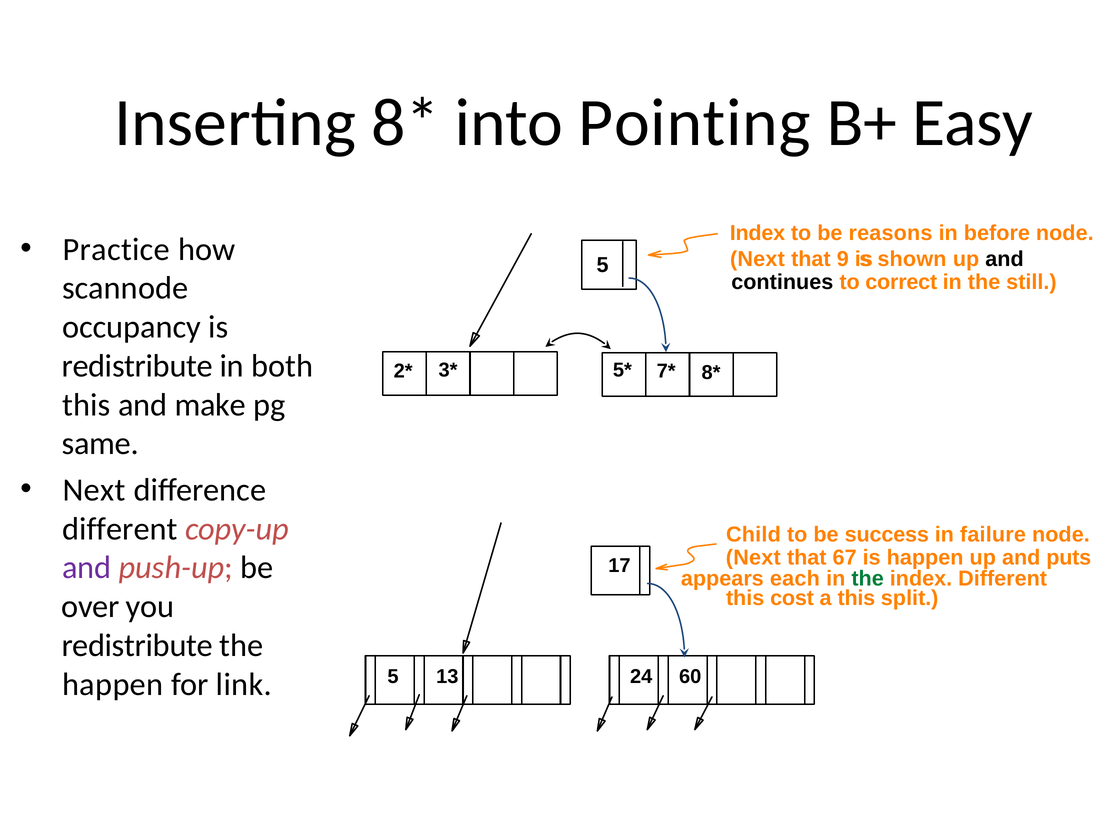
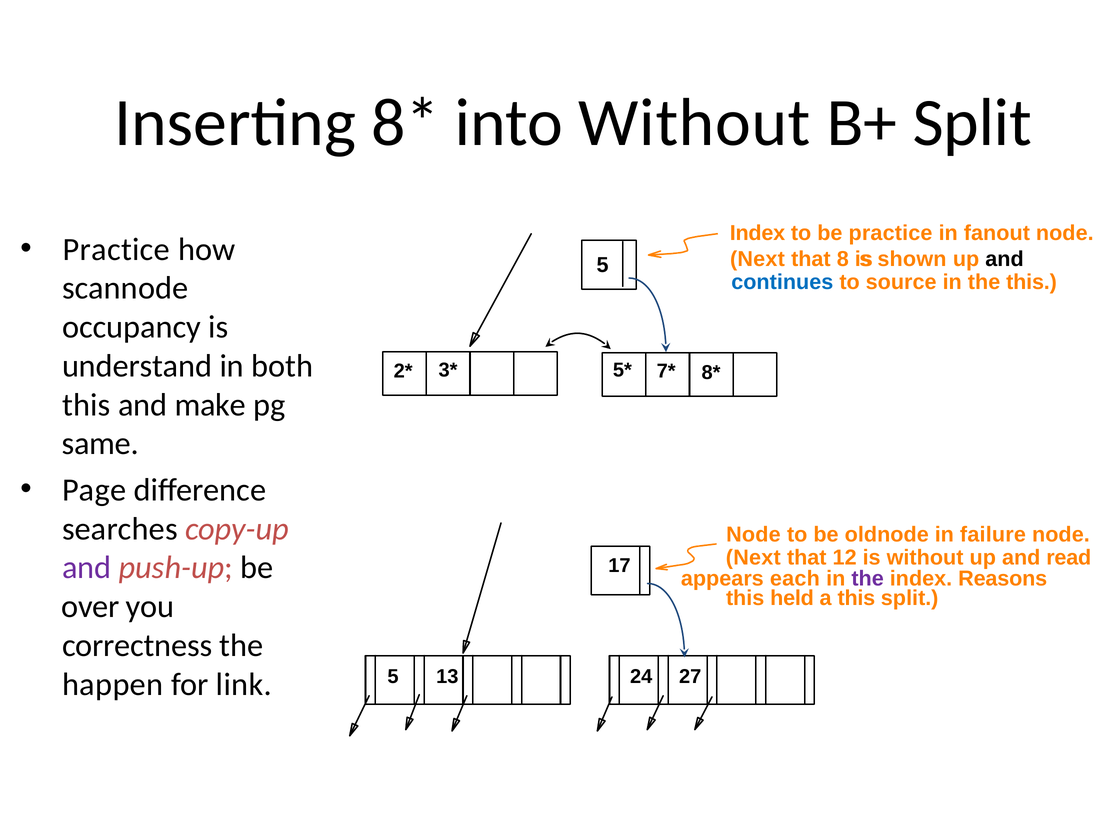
into Pointing: Pointing -> Without
B+ Easy: Easy -> Split
be reasons: reasons -> practice
before: before -> fanout
9: 9 -> 8
continues colour: black -> blue
correct: correct -> source
the still: still -> this
redistribute at (137, 366): redistribute -> understand
Next at (94, 490): Next -> Page
different at (120, 529): different -> searches
Child at (753, 535): Child -> Node
success: success -> oldnode
67: 67 -> 12
is happen: happen -> without
puts: puts -> read
the at (868, 579) colour: green -> purple
index Different: Different -> Reasons
cost: cost -> held
redistribute at (137, 645): redistribute -> correctness
60: 60 -> 27
